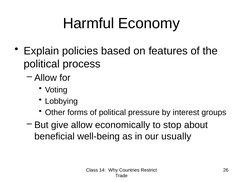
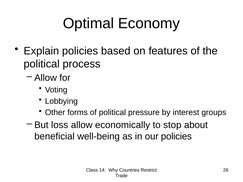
Harmful: Harmful -> Optimal
give: give -> loss
our usually: usually -> policies
